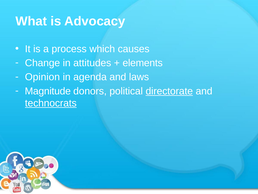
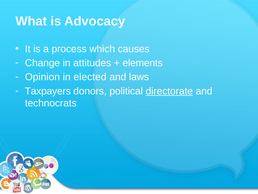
agenda: agenda -> elected
Magnitude: Magnitude -> Taxpayers
technocrats underline: present -> none
